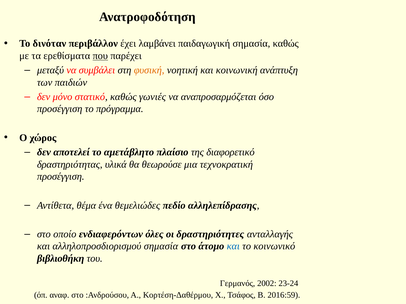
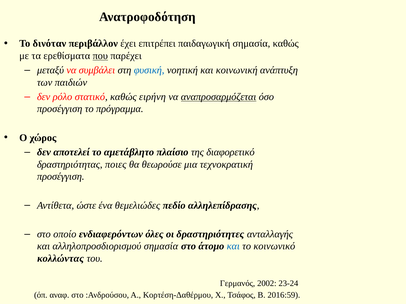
λαμβάνει: λαμβάνει -> επιτρέπει
φυσική colour: orange -> blue
μόνο: μόνο -> ρόλο
γωνιές: γωνιές -> ειρήνη
αναπροσαρμόζεται underline: none -> present
υλικά: υλικά -> ποιες
θέμα: θέμα -> ώστε
βιβλιοθήκη: βιβλιοθήκη -> κολλώντας
